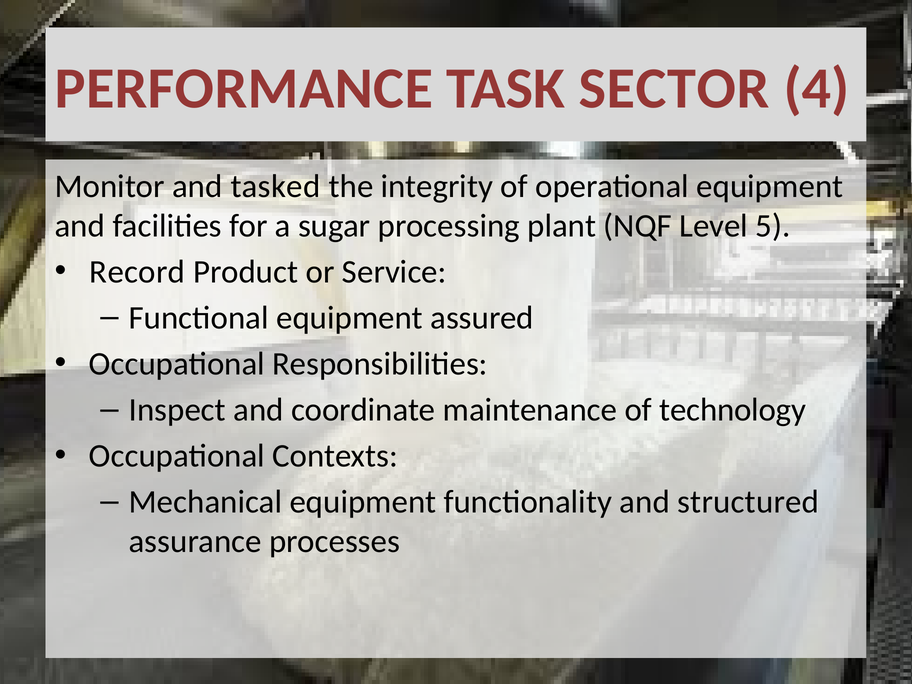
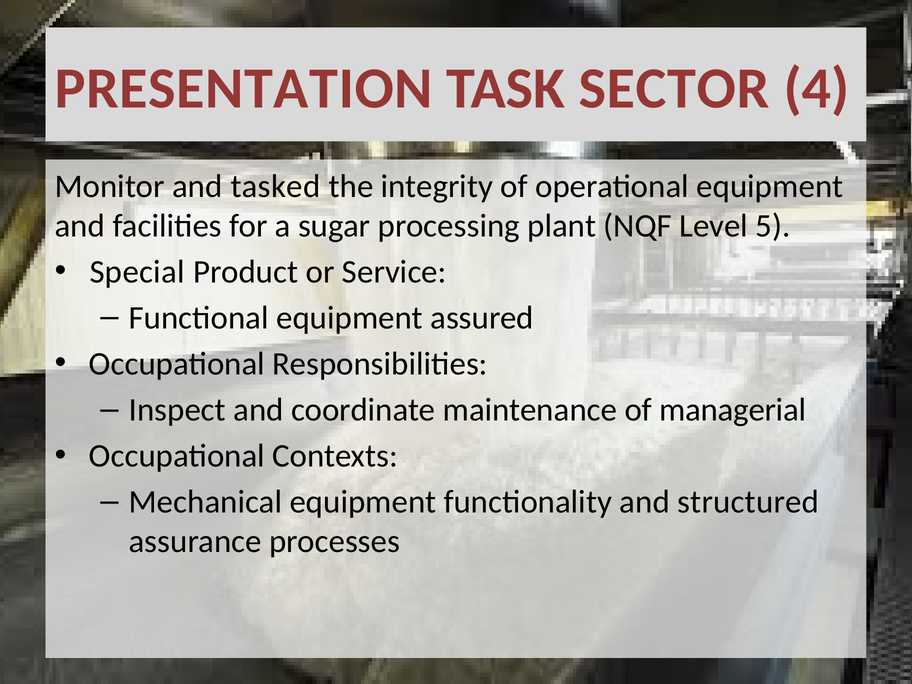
PERFORMANCE: PERFORMANCE -> PRESENTATION
Record: Record -> Special
technology: technology -> managerial
